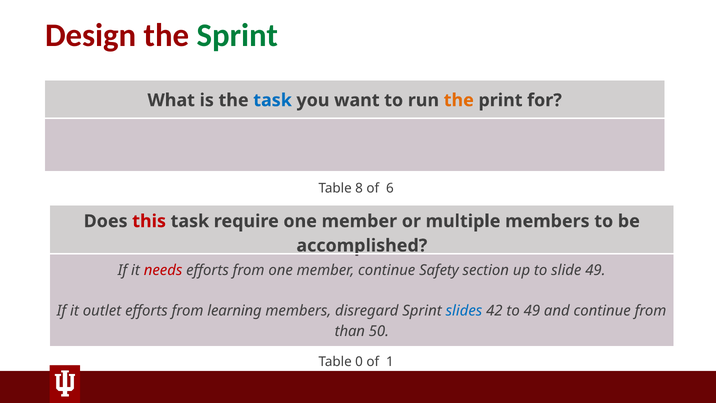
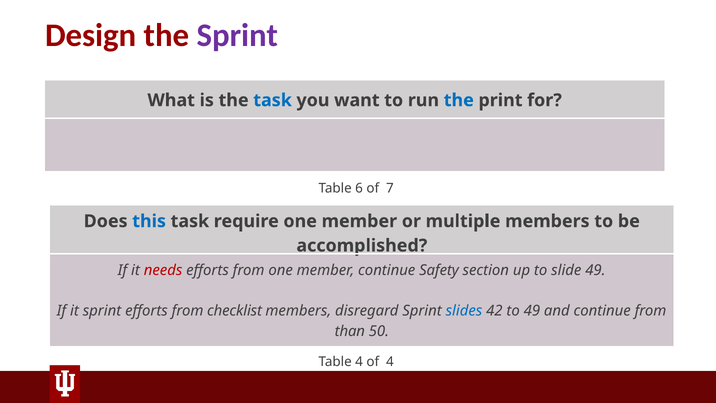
Sprint at (237, 36) colour: green -> purple
the at (459, 100) colour: orange -> blue
8: 8 -> 6
6: 6 -> 7
this colour: red -> blue
it outlet: outlet -> sprint
learning: learning -> checklist
Table 0: 0 -> 4
of 1: 1 -> 4
